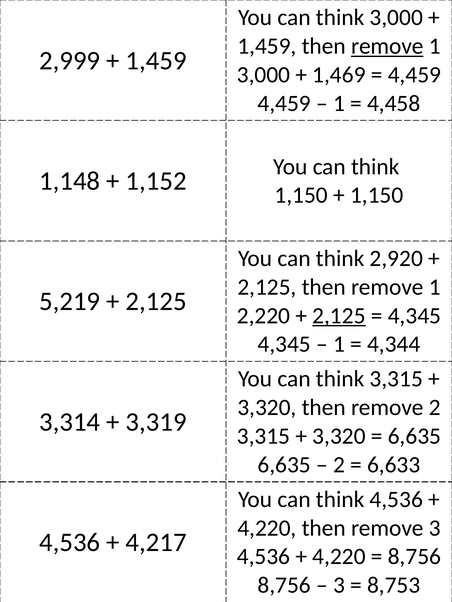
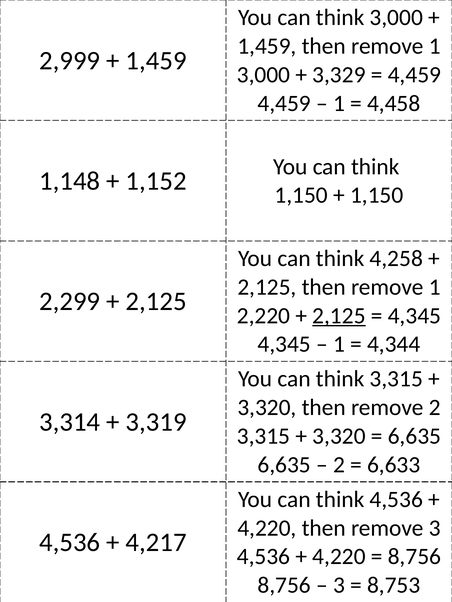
remove at (387, 46) underline: present -> none
1,469: 1,469 -> 3,329
2,920: 2,920 -> 4,258
5,219: 5,219 -> 2,299
